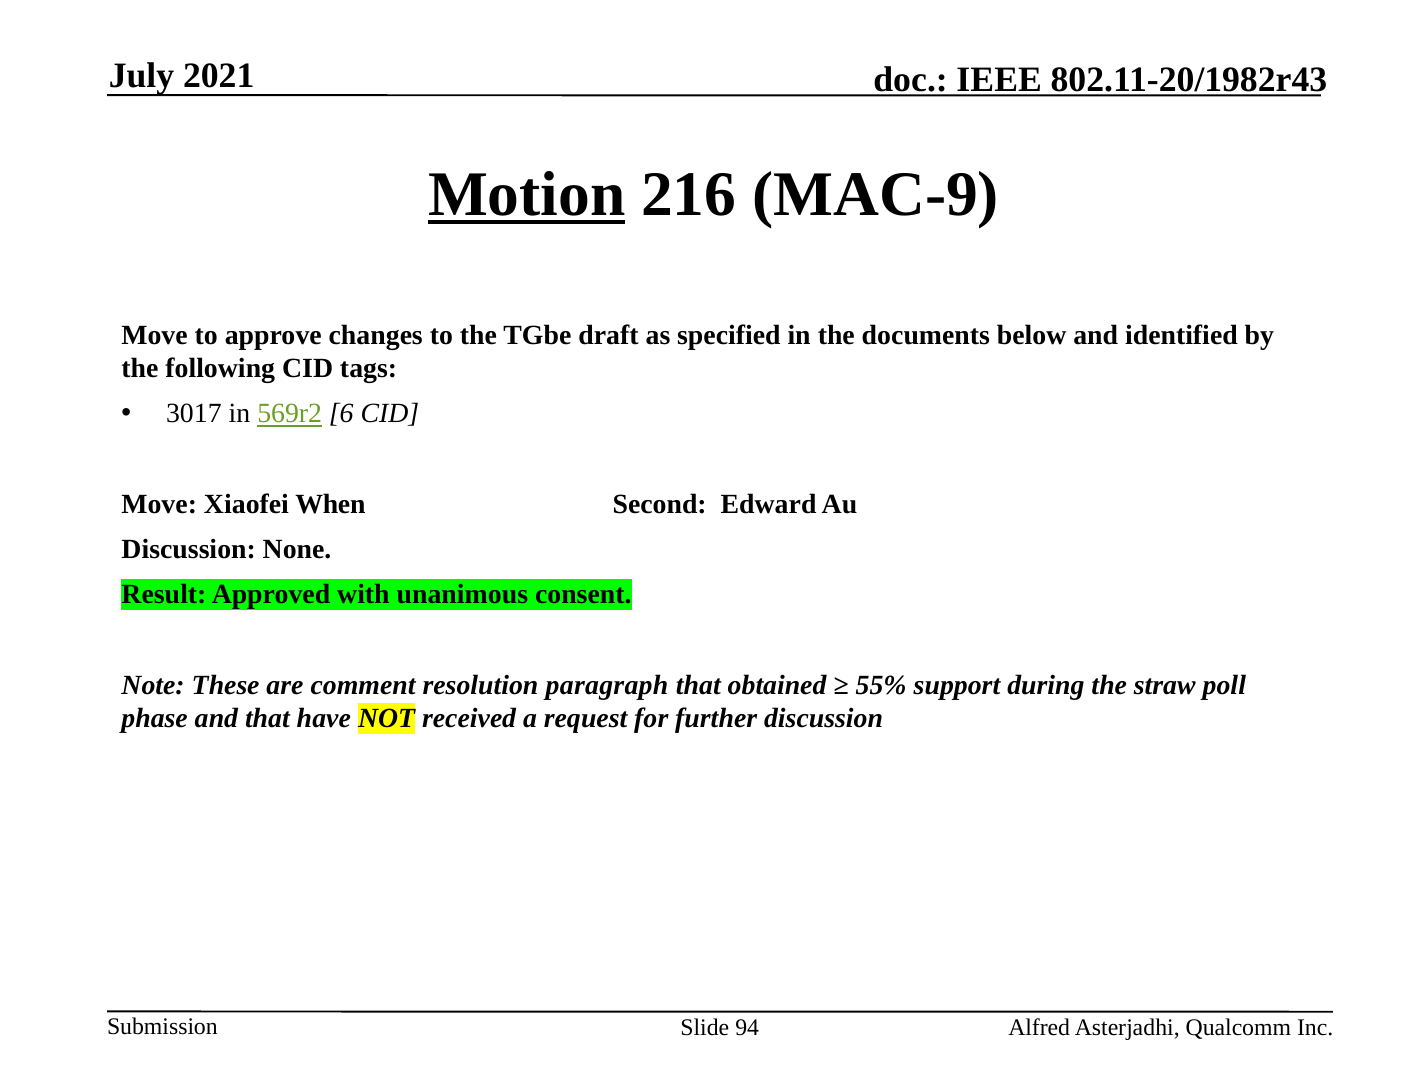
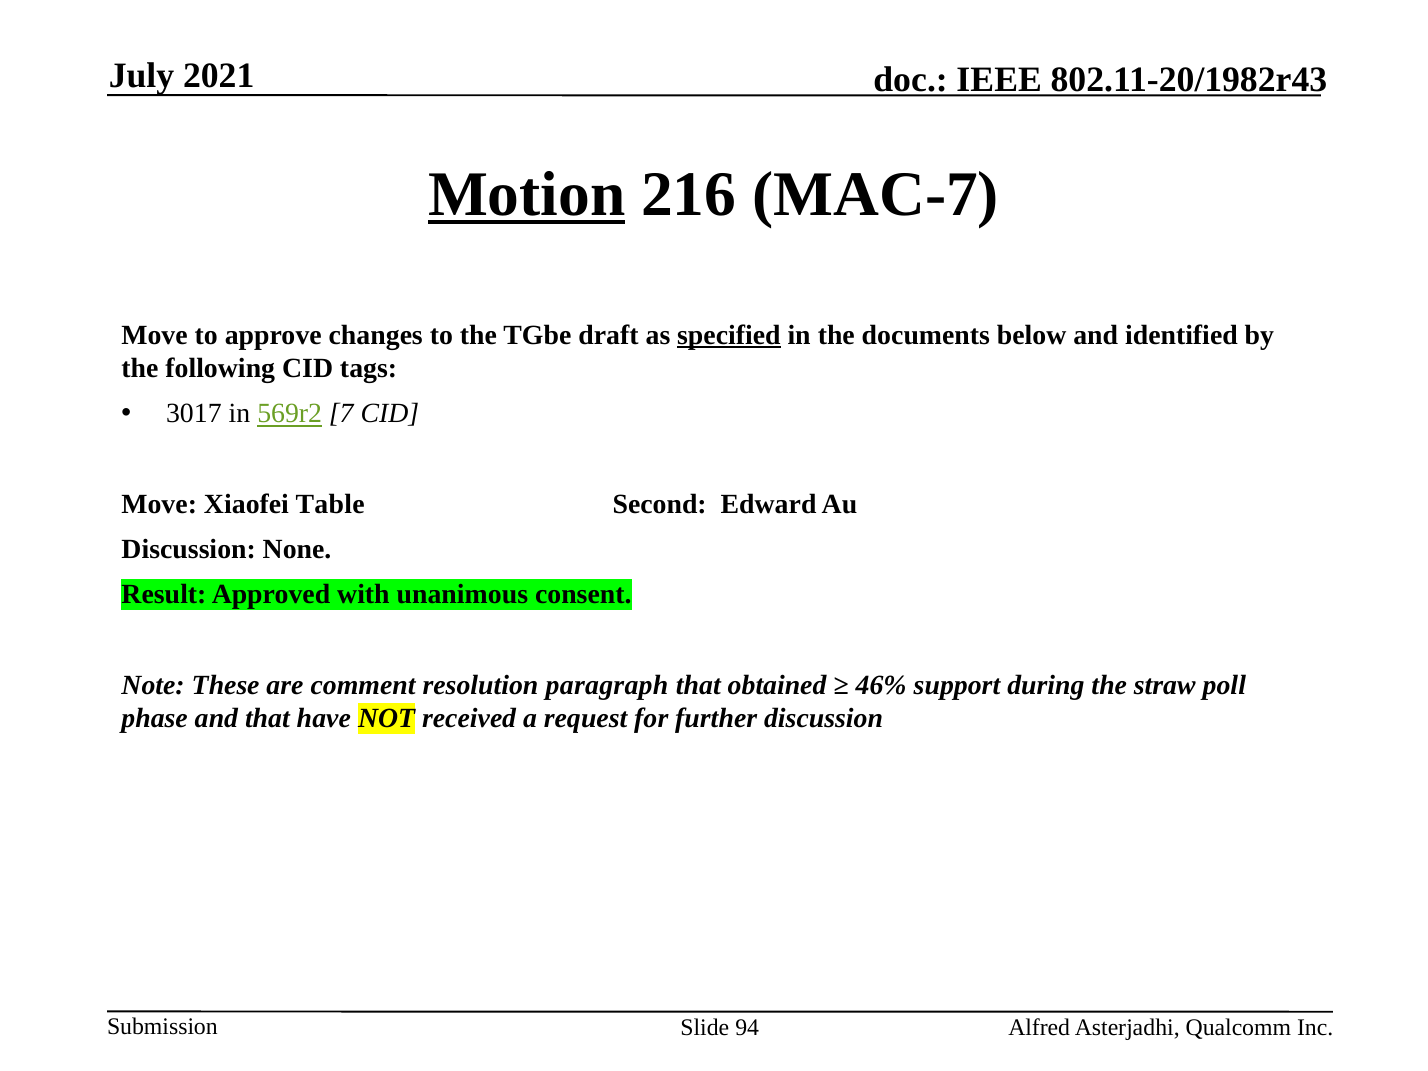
MAC-9: MAC-9 -> MAC-7
specified underline: none -> present
6: 6 -> 7
When: When -> Table
55%: 55% -> 46%
